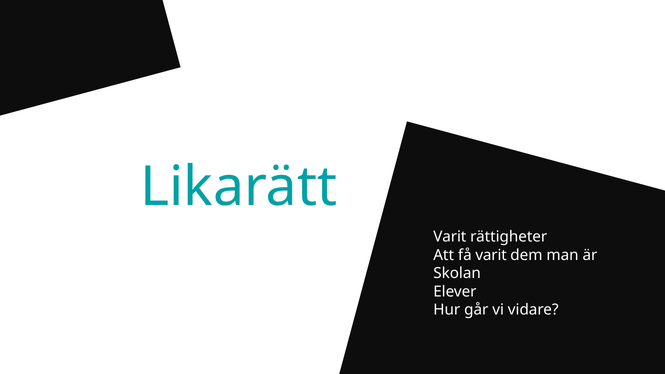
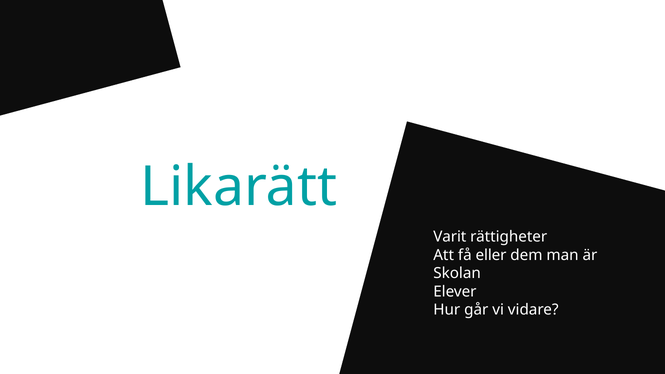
få varit: varit -> eller
